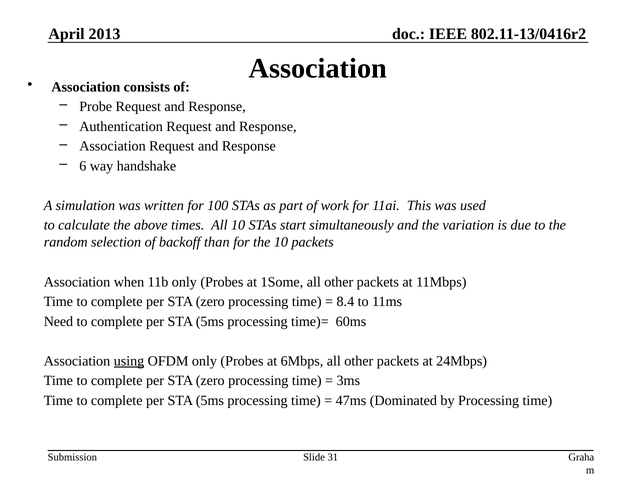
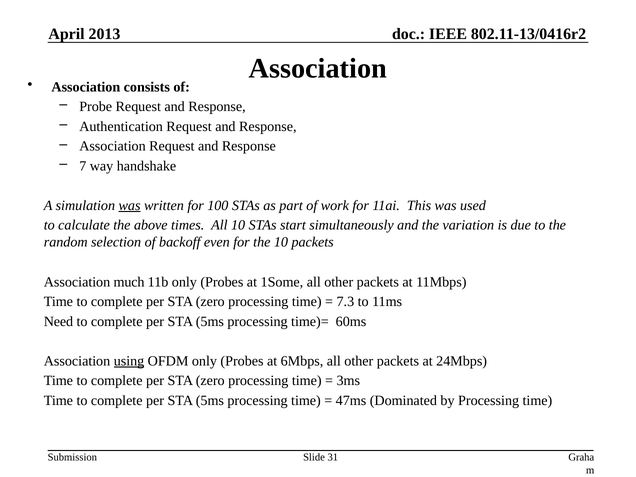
6: 6 -> 7
was at (130, 206) underline: none -> present
than: than -> even
when: when -> much
8.4: 8.4 -> 7.3
